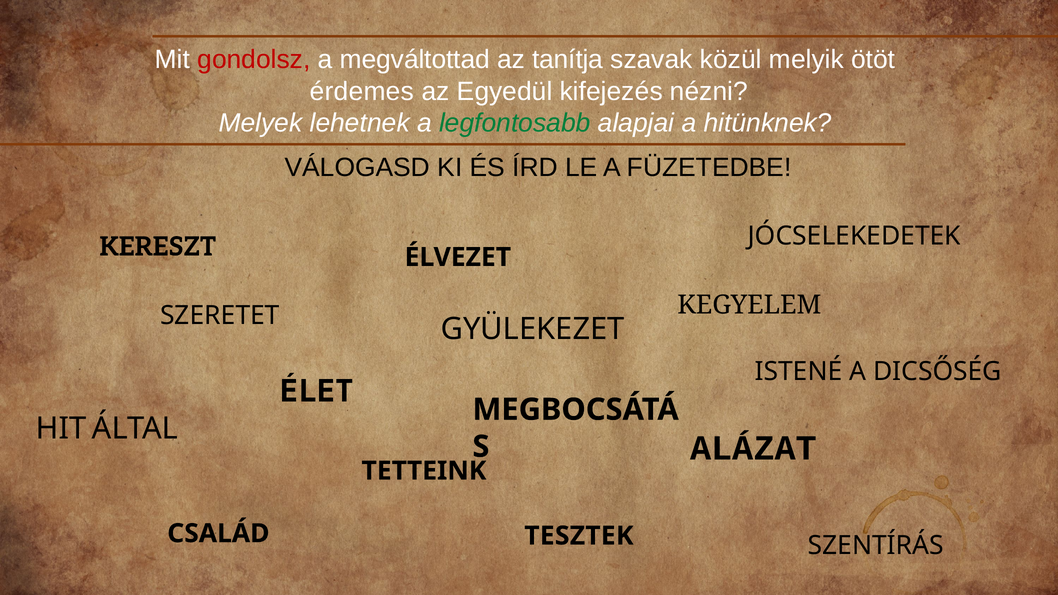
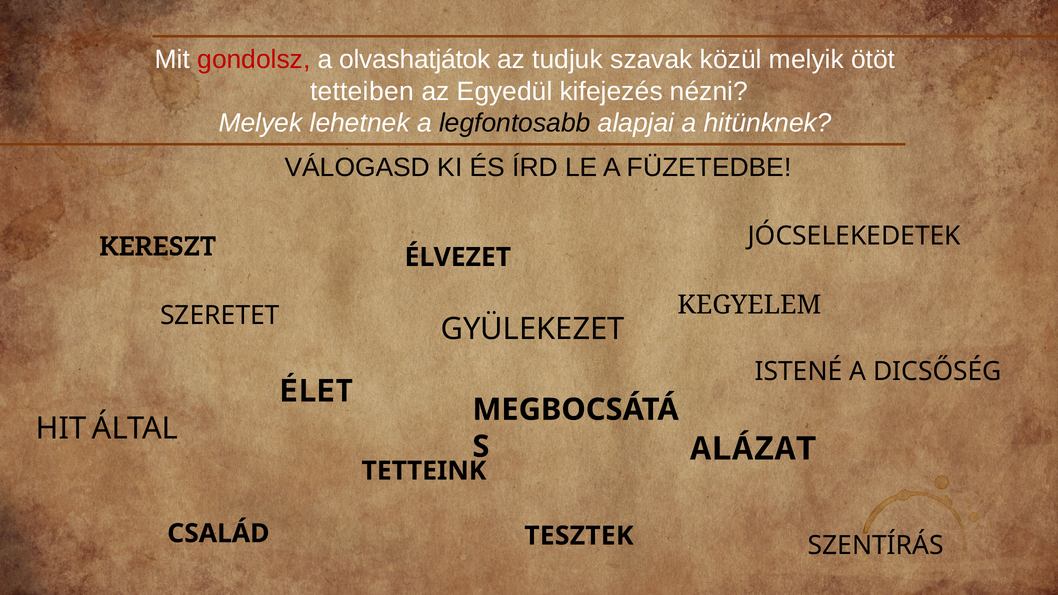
megváltottad: megváltottad -> olvashatjátok
tanítja: tanítja -> tudjuk
érdemes: érdemes -> tetteiben
legfontosabb colour: green -> black
